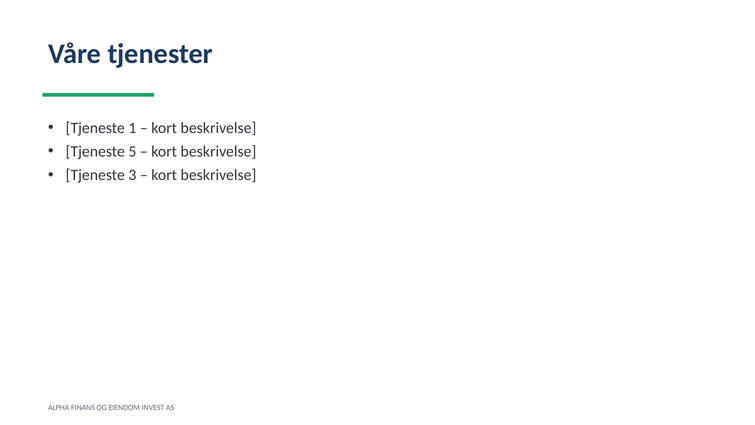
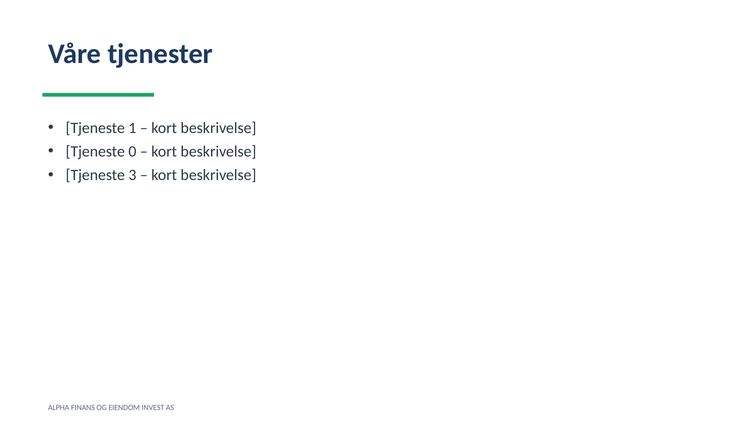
5: 5 -> 0
